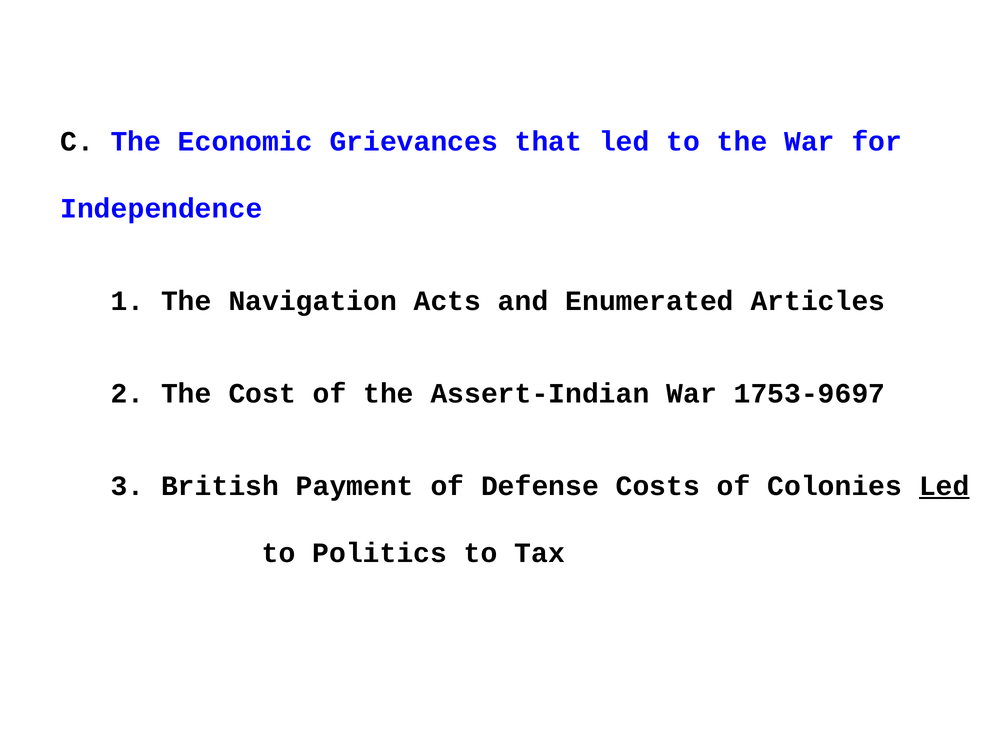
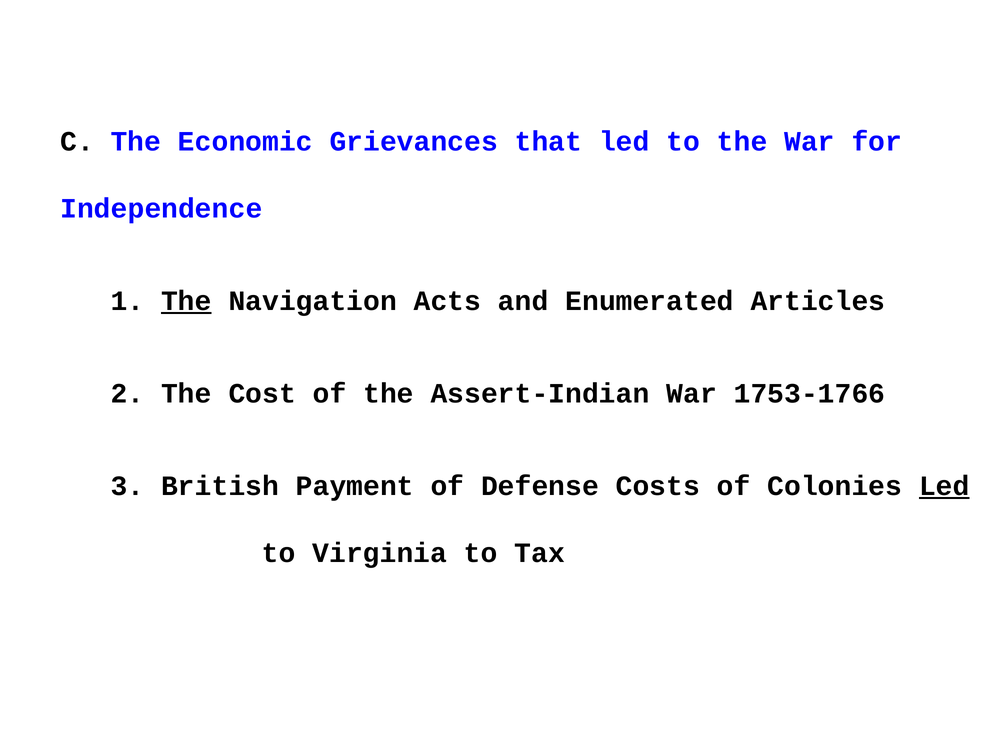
The at (186, 301) underline: none -> present
1753-9697: 1753-9697 -> 1753-1766
Politics: Politics -> Virginia
